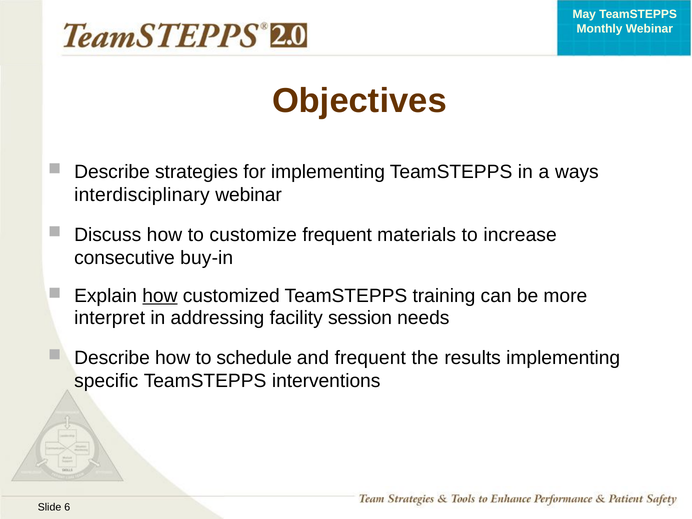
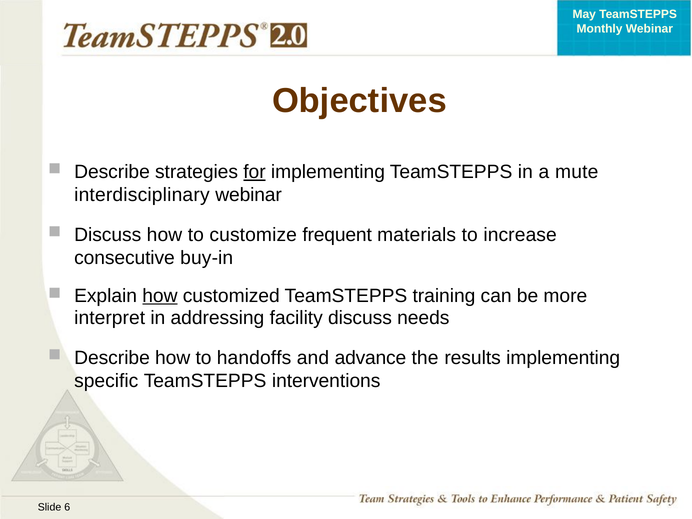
for underline: none -> present
ways: ways -> mute
facility session: session -> discuss
schedule: schedule -> handoffs
and frequent: frequent -> advance
